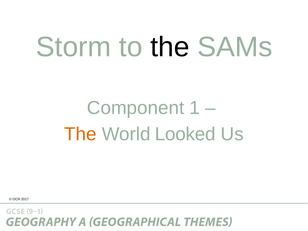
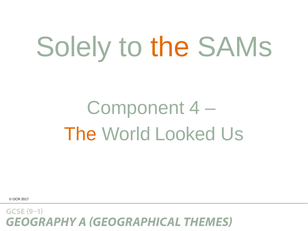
Storm: Storm -> Solely
the at (170, 47) colour: black -> orange
1: 1 -> 4
